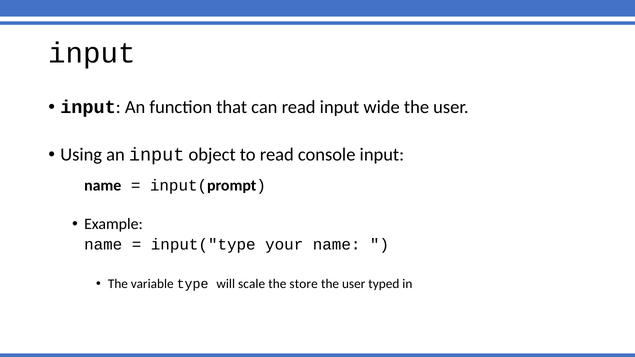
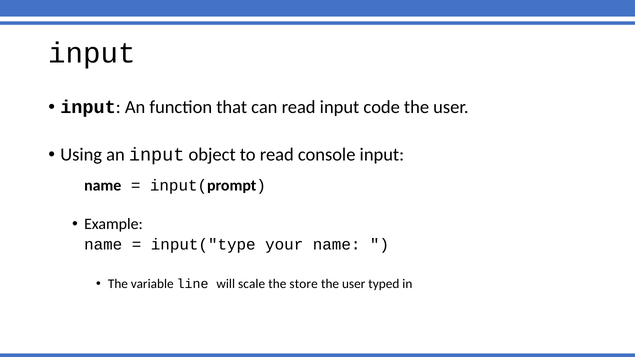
wide: wide -> code
type: type -> line
